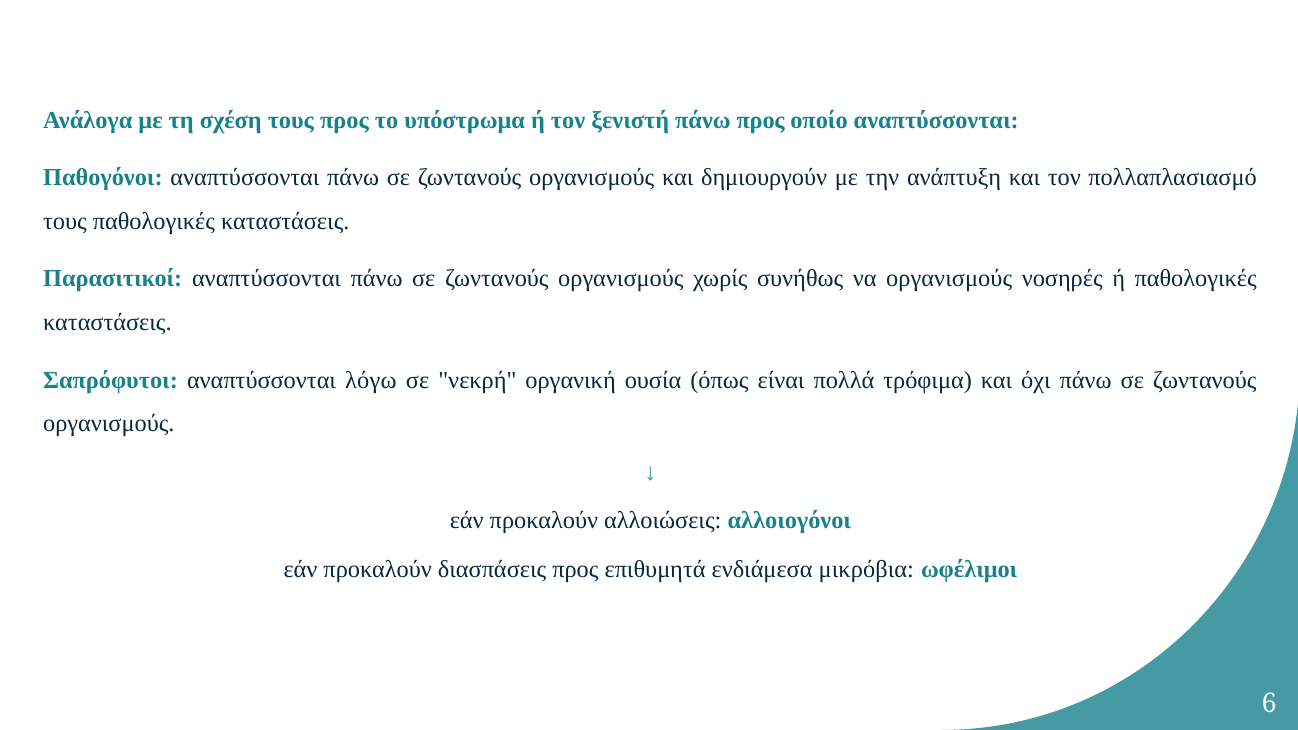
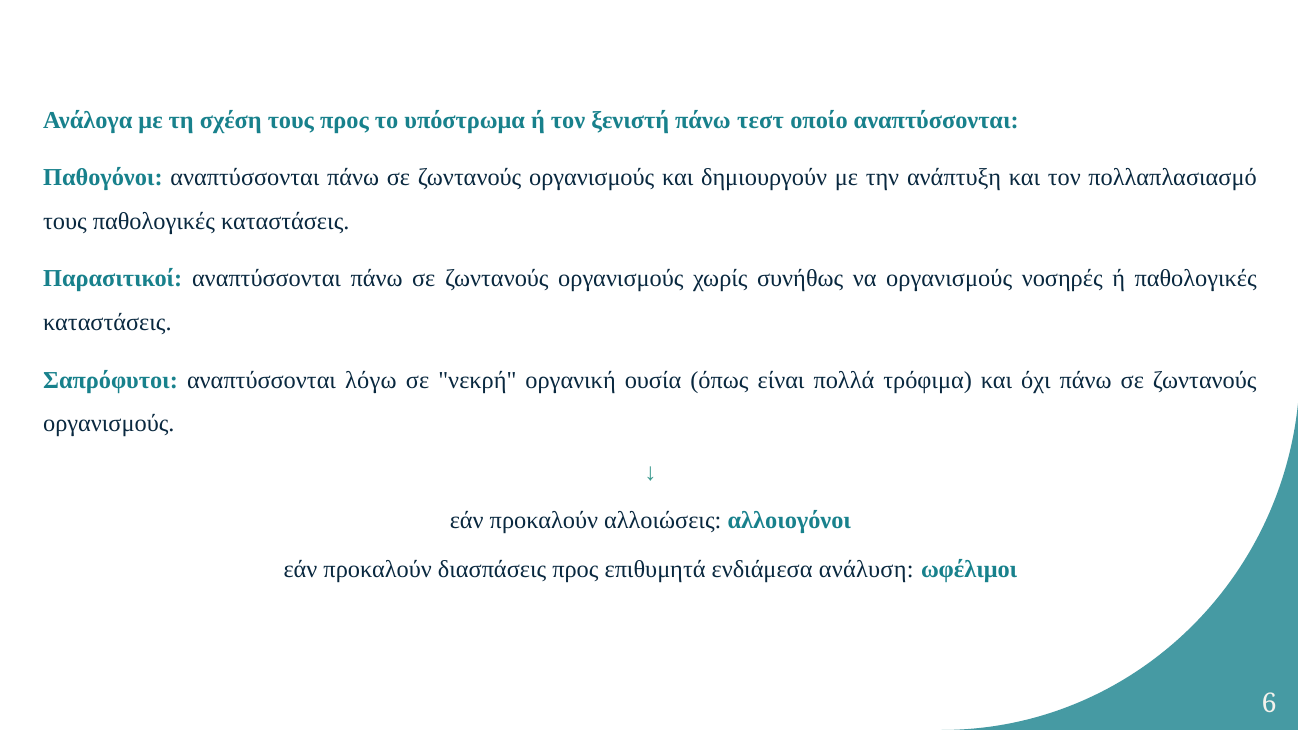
πάνω προς: προς -> τεστ
μικρόβια: μικρόβια -> ανάλυση
